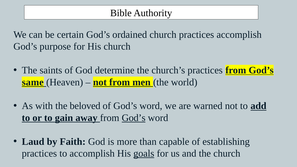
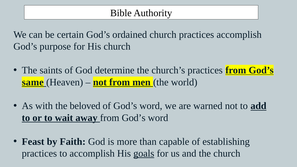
gain: gain -> wait
God’s at (134, 118) underline: present -> none
Laud: Laud -> Feast
